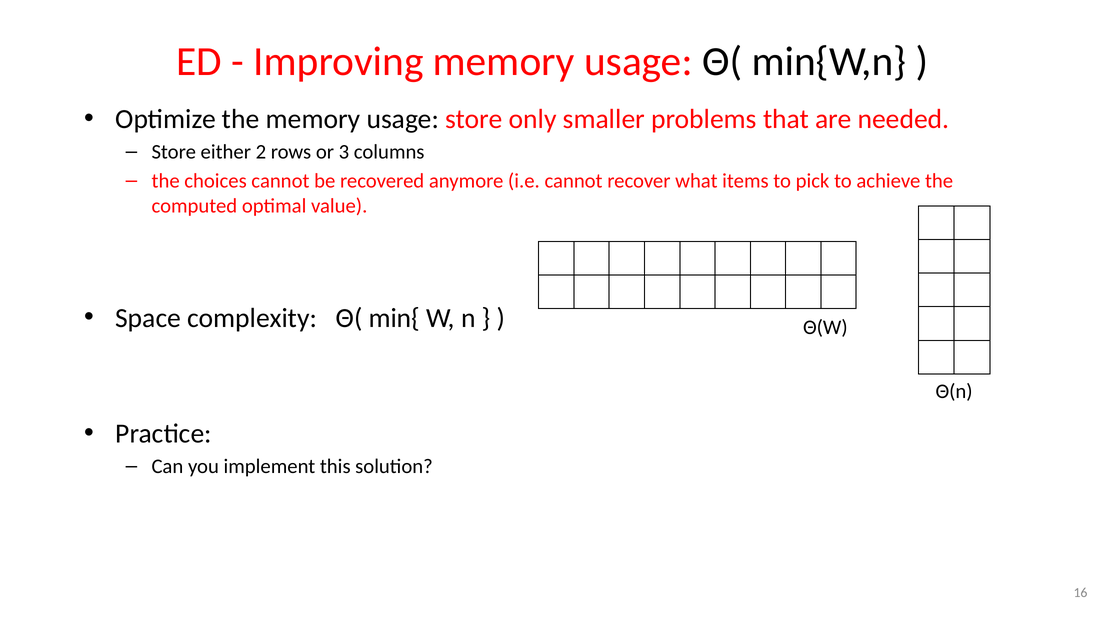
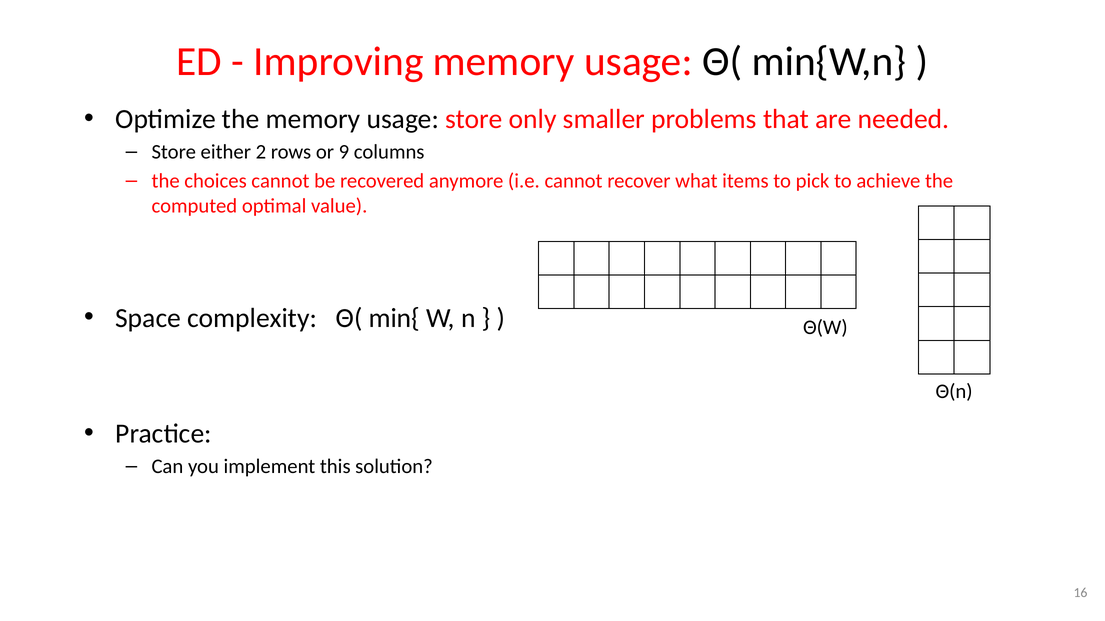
3: 3 -> 9
